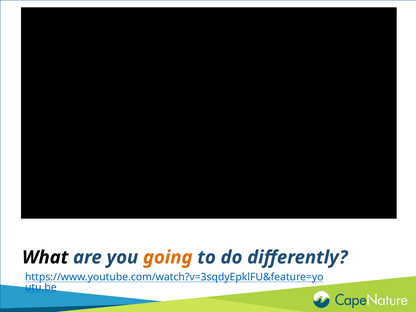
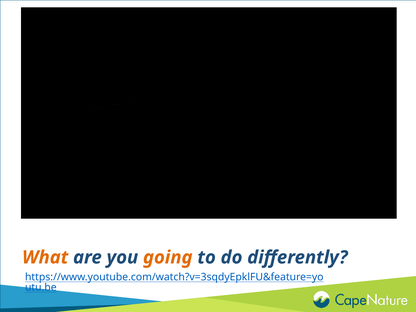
What colour: black -> orange
